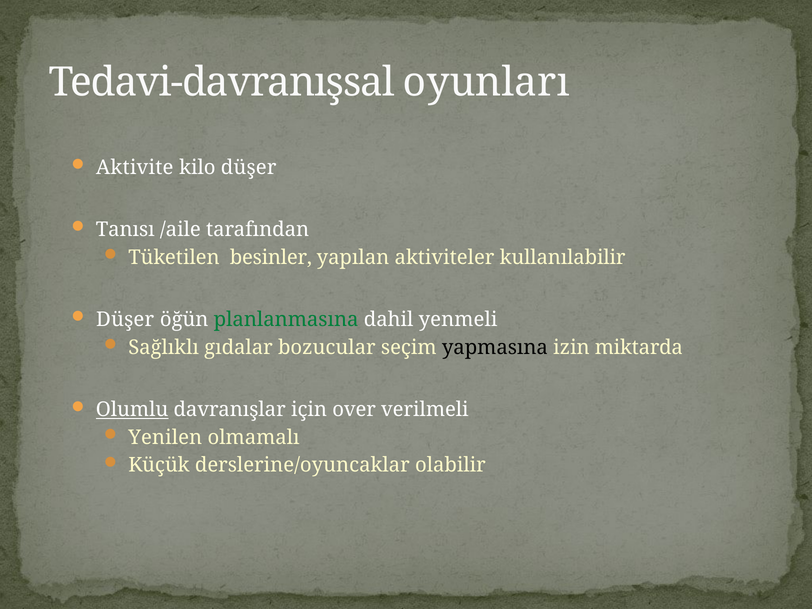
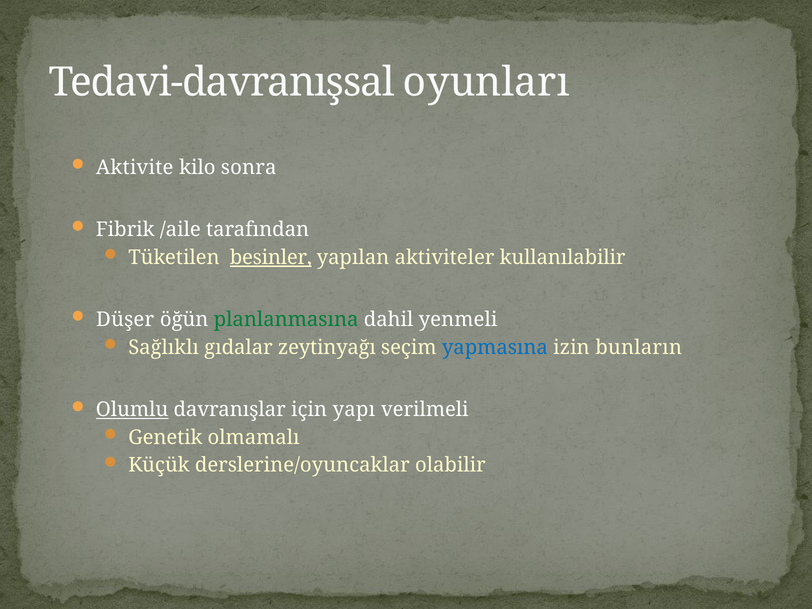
kilo düşer: düşer -> sonra
Tanısı: Tanısı -> Fibrik
besinler underline: none -> present
bozucular: bozucular -> zeytinyağı
yapmasına colour: black -> blue
miktarda: miktarda -> bunların
over: over -> yapı
Yenilen: Yenilen -> Genetik
